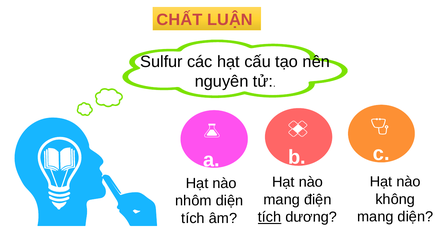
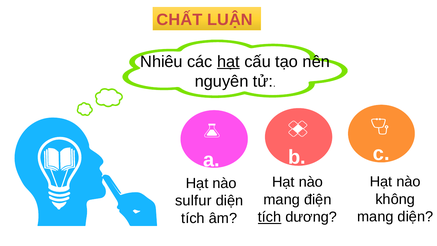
Sulfur: Sulfur -> Nhiêu
hạt at (228, 62) underline: none -> present
nhôm: nhôm -> sulfur
